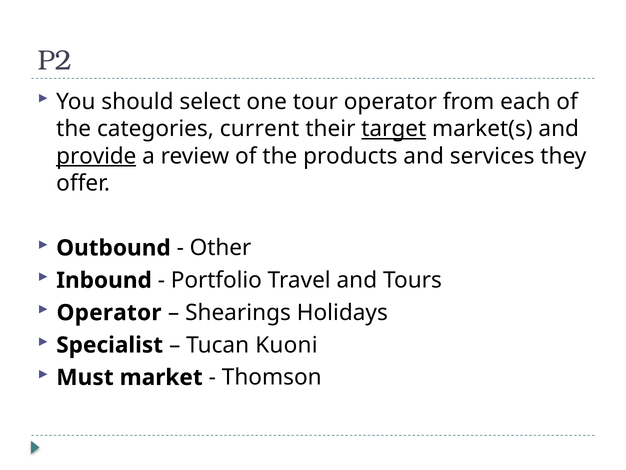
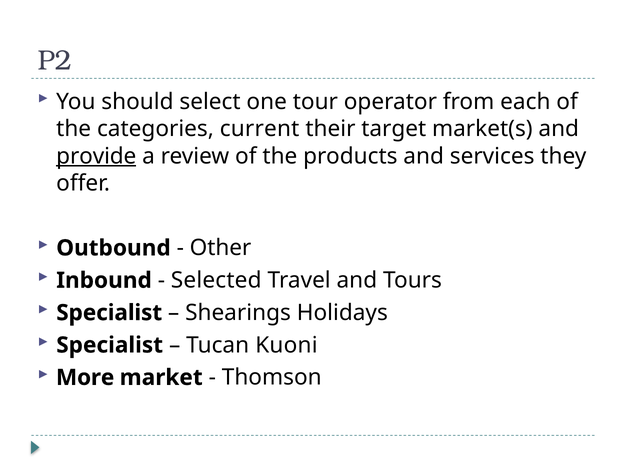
target underline: present -> none
Portfolio: Portfolio -> Selected
Operator at (109, 312): Operator -> Specialist
Must: Must -> More
